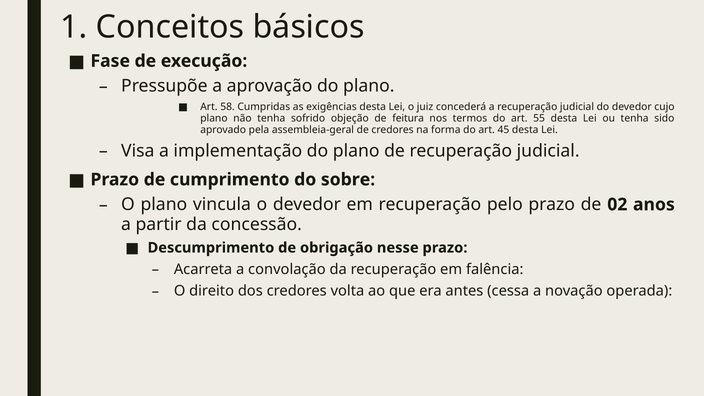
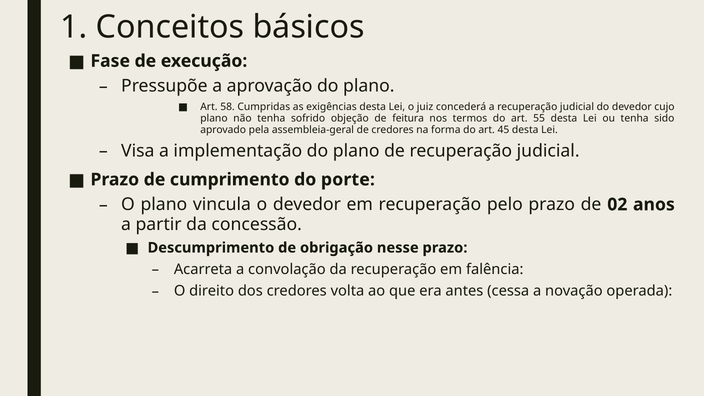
sobre: sobre -> porte
